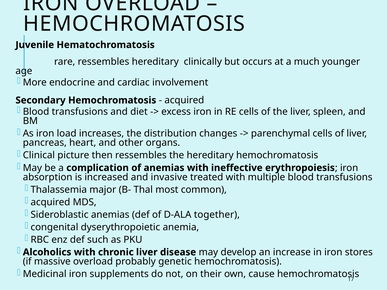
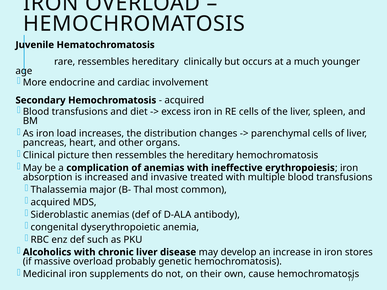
together: together -> antibody
